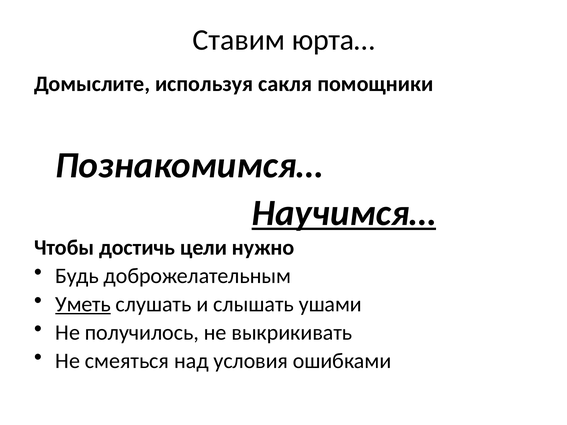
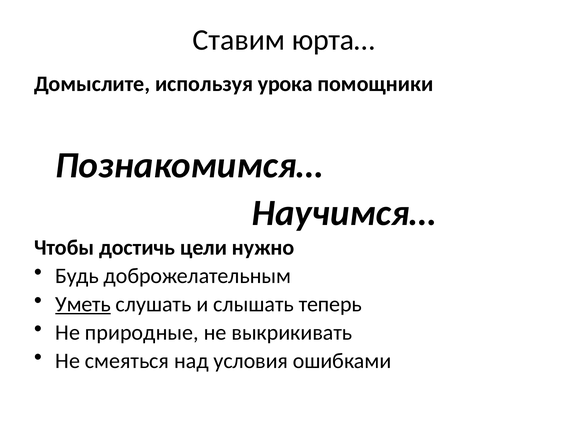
сакля: сакля -> урока
Научимся… underline: present -> none
ушами: ушами -> теперь
получилось: получилось -> природные
